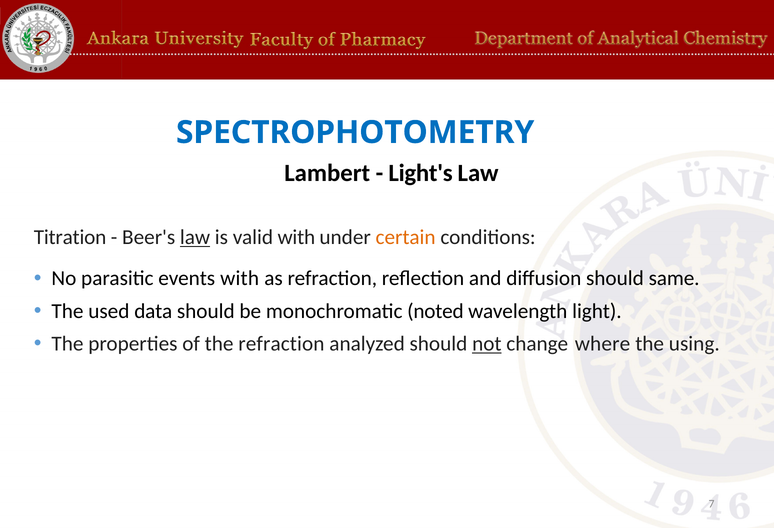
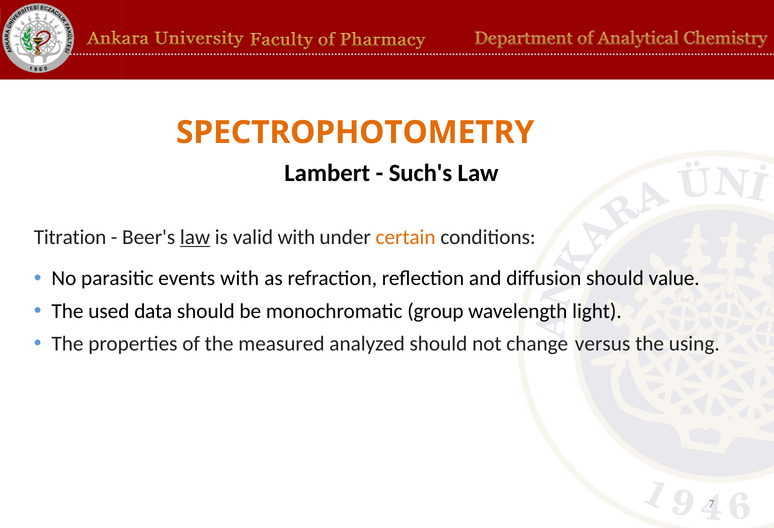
SPECTROPHOTOMETRY colour: blue -> orange
Light's: Light's -> Such's
same: same -> value
noted: noted -> group
the refraction: refraction -> measured
not underline: present -> none
where: where -> versus
